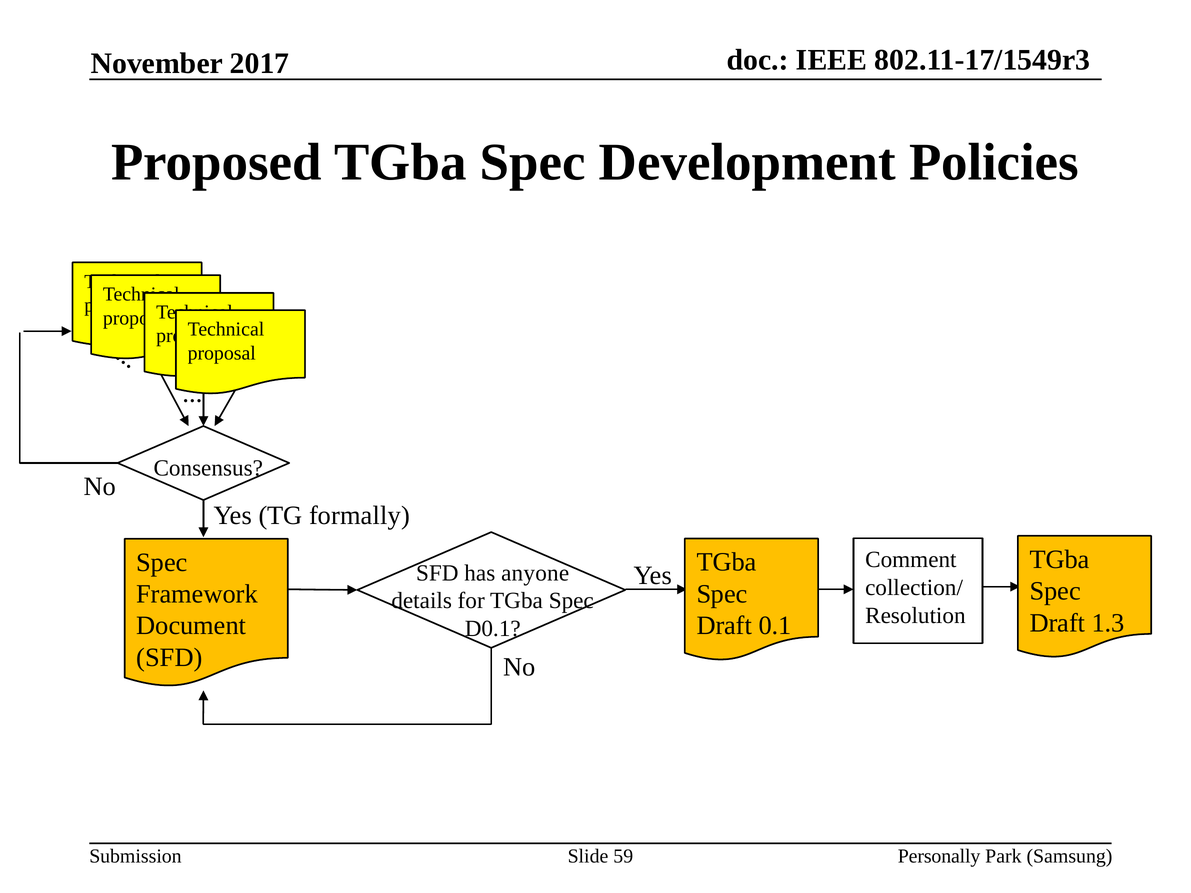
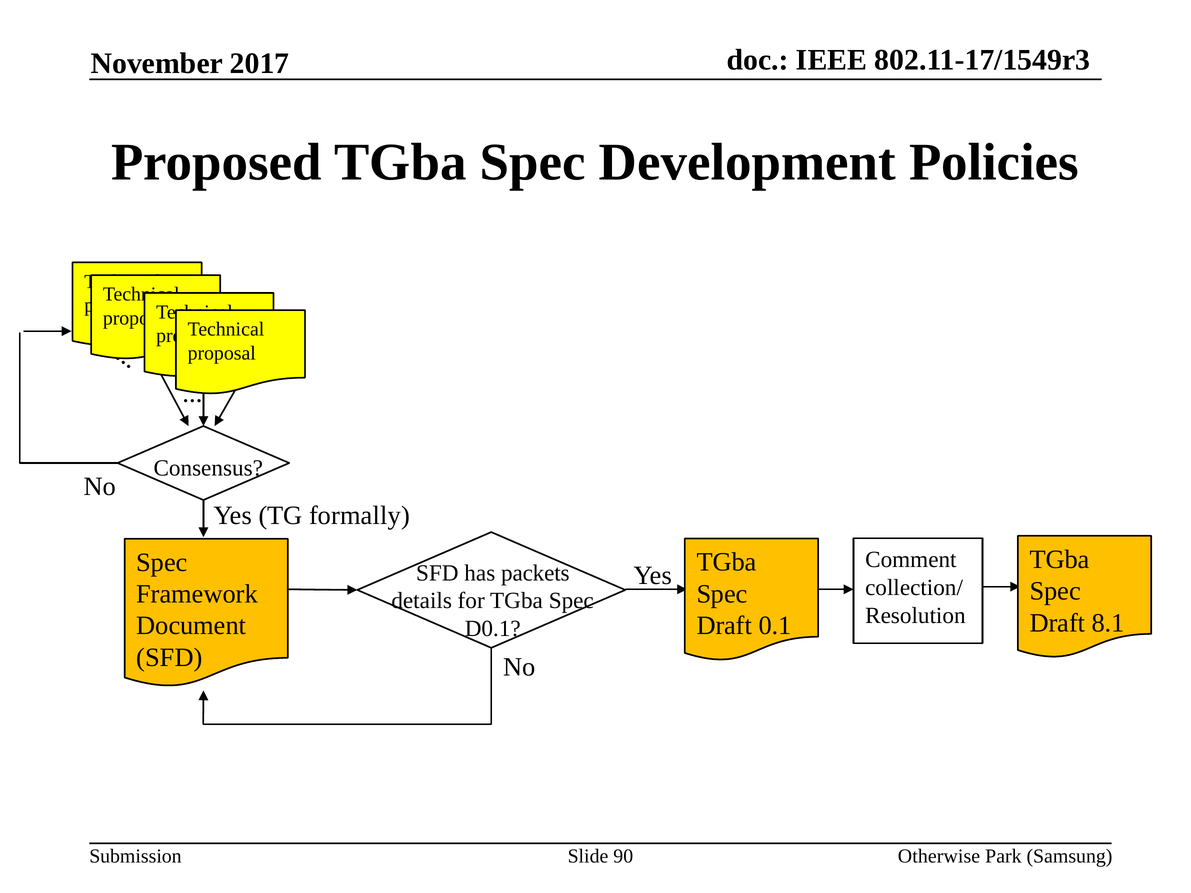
anyone: anyone -> packets
1.3: 1.3 -> 8.1
59: 59 -> 90
Personally: Personally -> Otherwise
